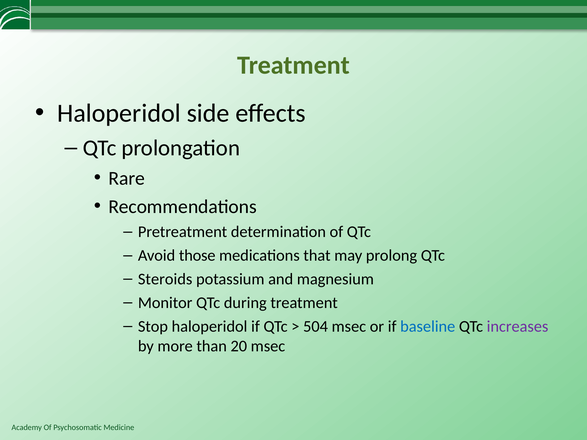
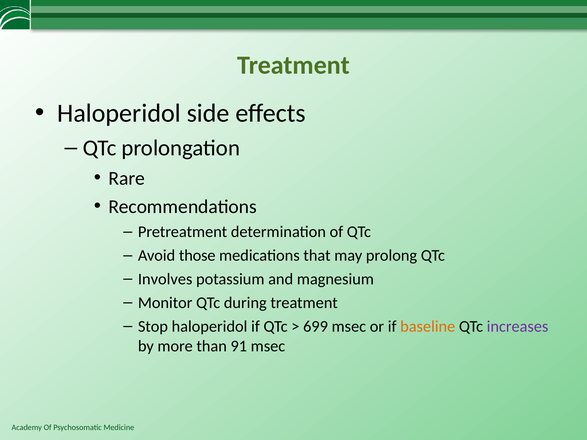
Steroids: Steroids -> Involves
504: 504 -> 699
baseline colour: blue -> orange
20: 20 -> 91
